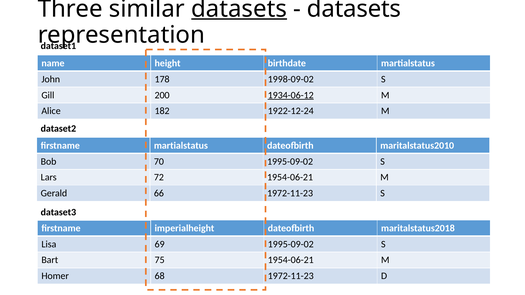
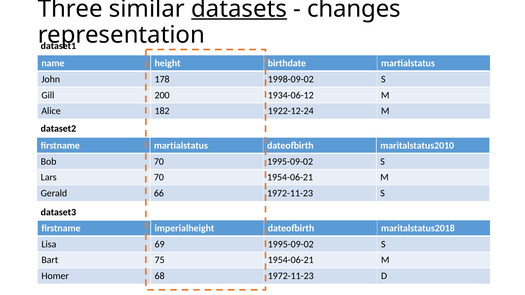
datasets at (354, 9): datasets -> changes
1934-06-12 underline: present -> none
Lars 72: 72 -> 70
